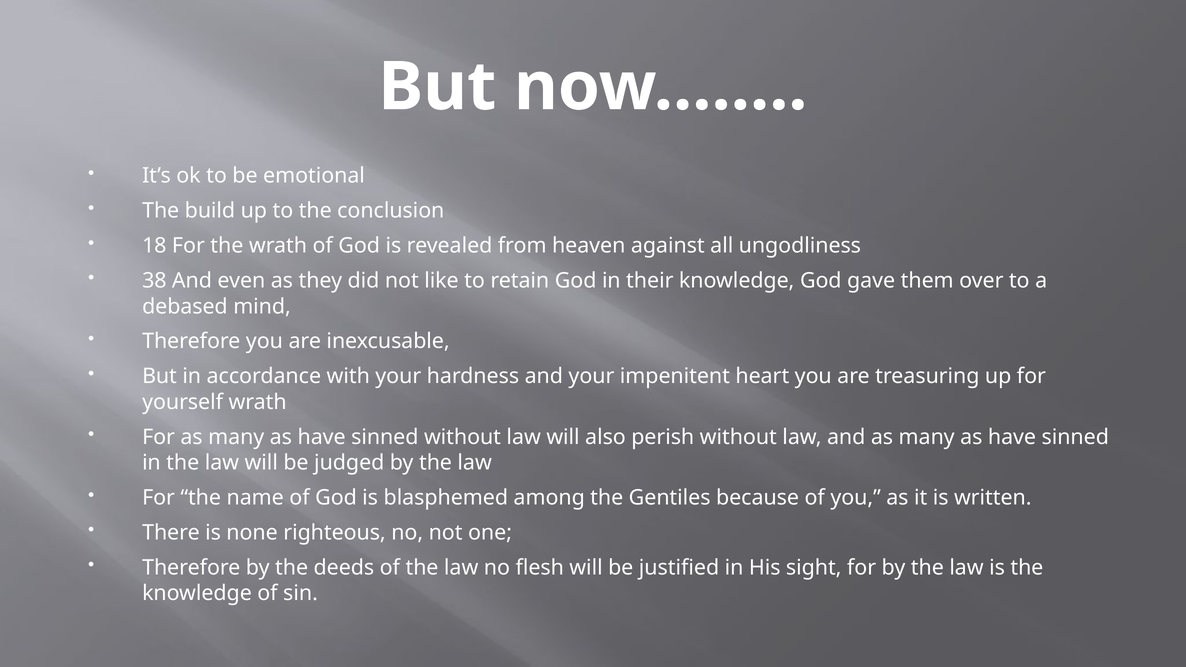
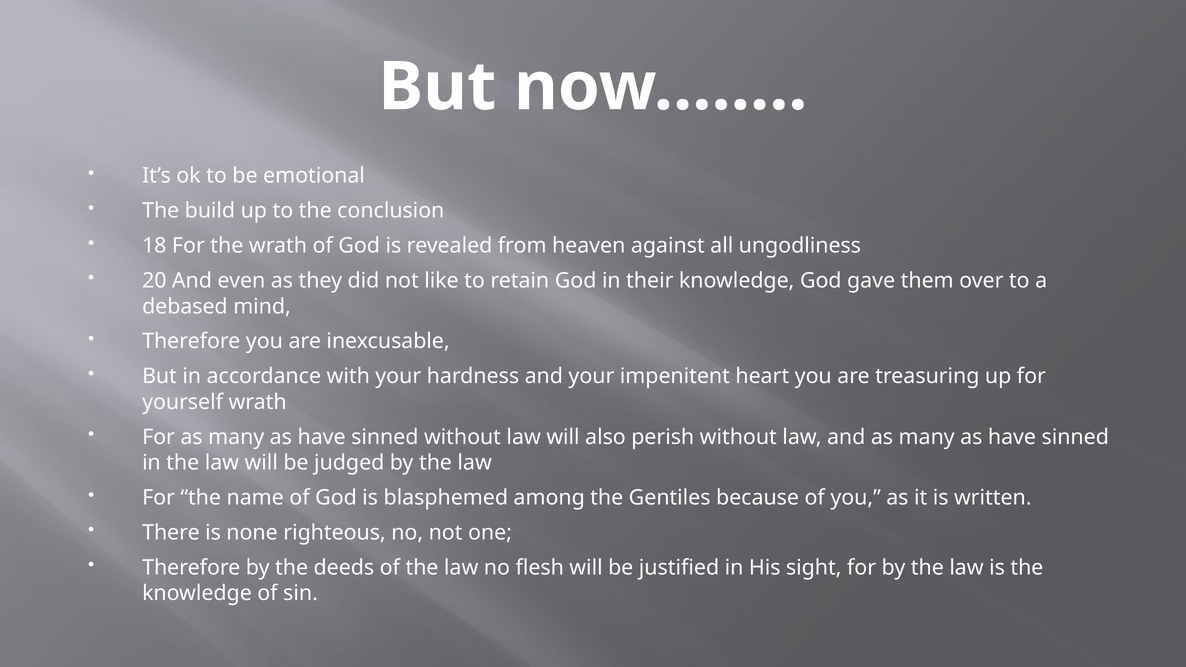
38: 38 -> 20
